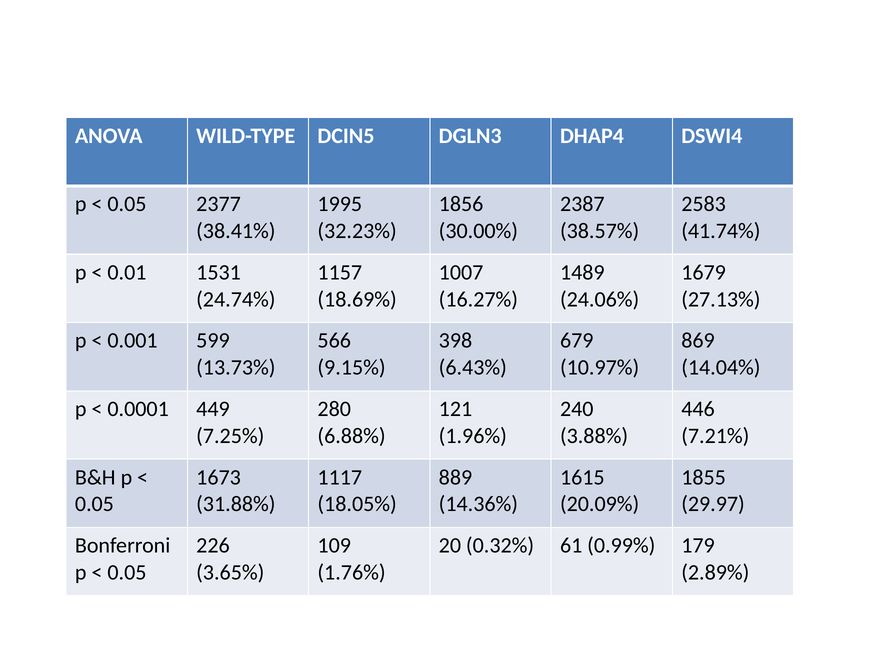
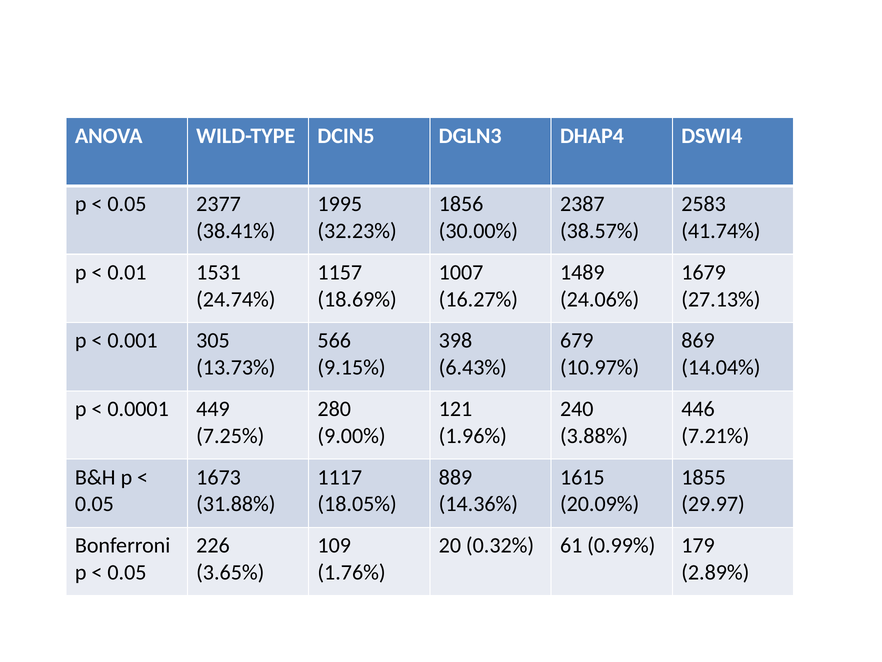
599: 599 -> 305
6.88%: 6.88% -> 9.00%
